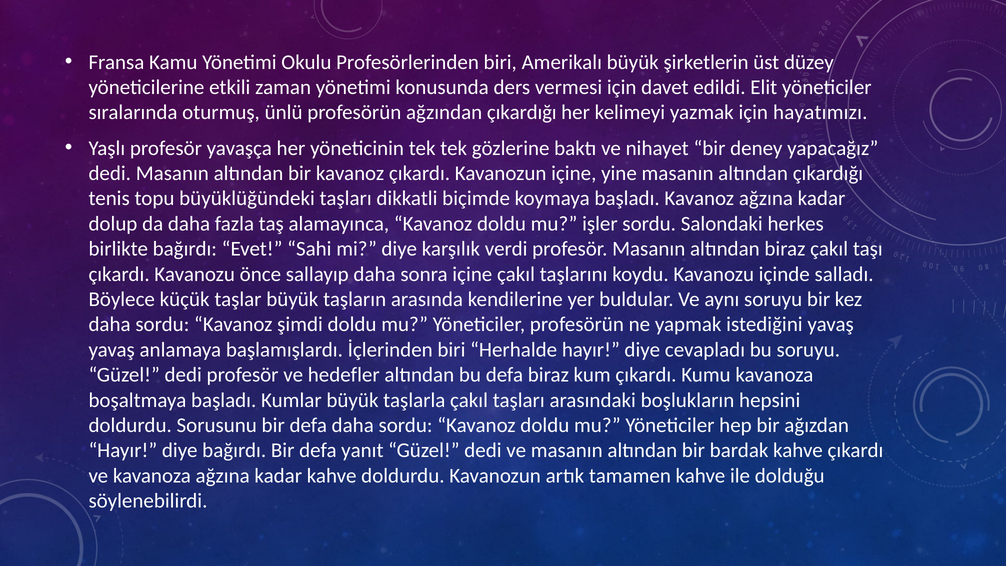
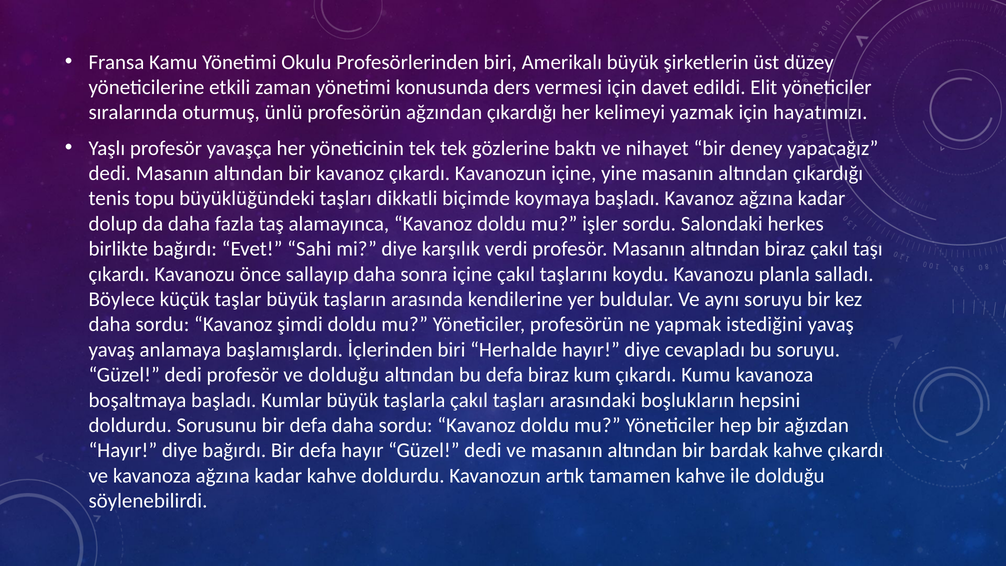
içinde: içinde -> planla
ve hedefler: hedefler -> dolduğu
defa yanıt: yanıt -> hayır
